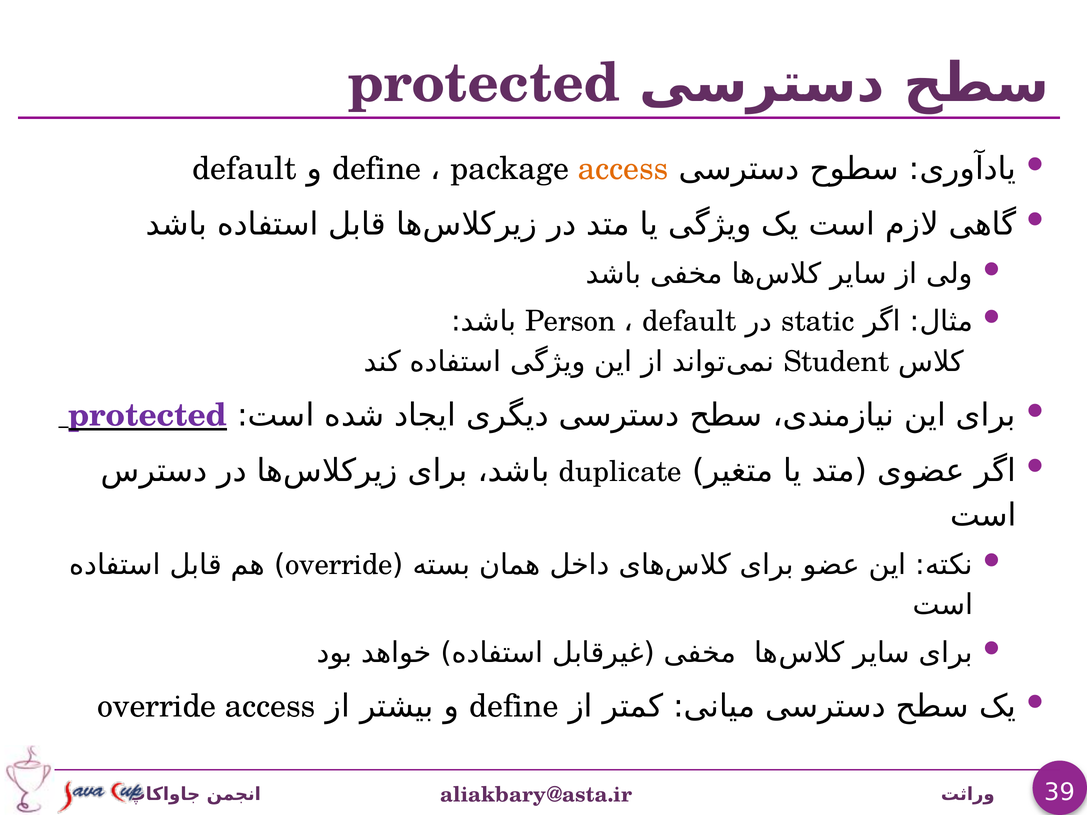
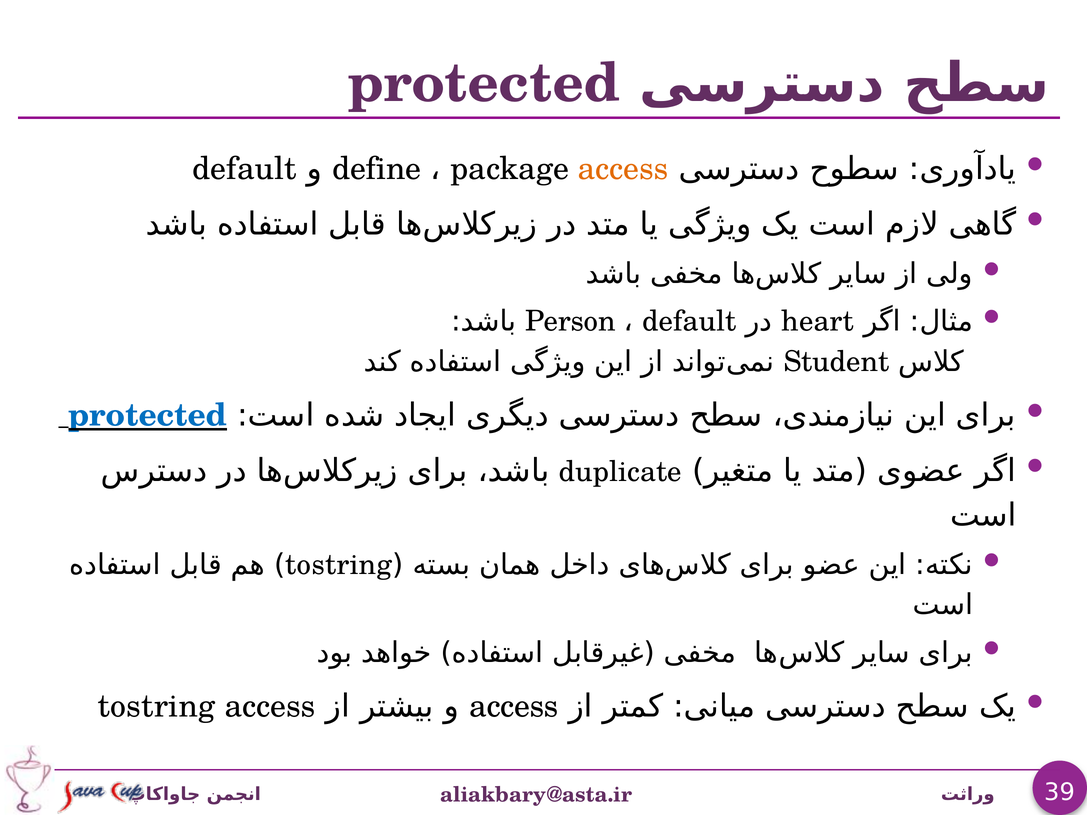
static: static -> heart
protected at (148, 416) colour: purple -> blue
override at (339, 565): override -> tostring
override at (157, 707): override -> tostring
define at (514, 707): define -> access
